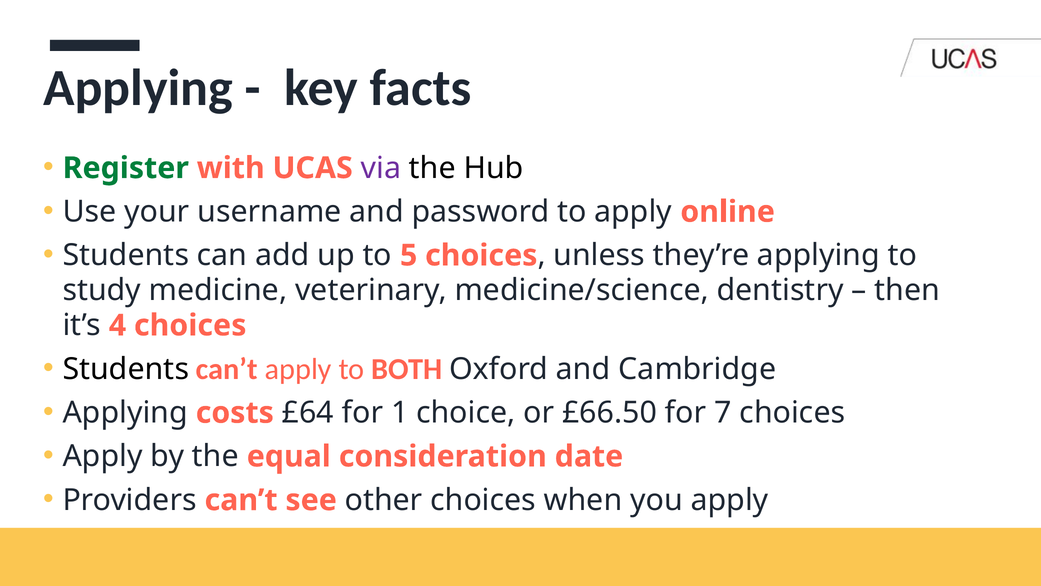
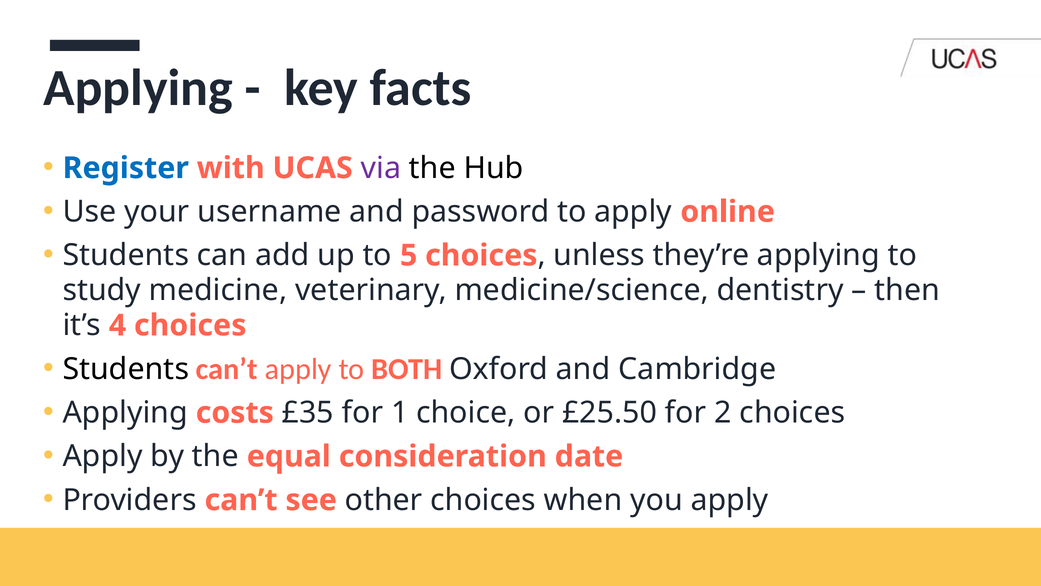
Register colour: green -> blue
£64: £64 -> £35
£66.50: £66.50 -> £25.50
7: 7 -> 2
